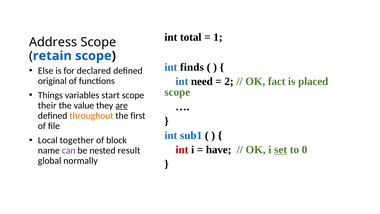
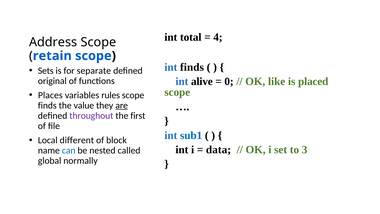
1: 1 -> 4
Else: Else -> Sets
declared: declared -> separate
need: need -> alive
2: 2 -> 0
fact: fact -> like
Things: Things -> Places
start: start -> rules
their at (47, 105): their -> finds
throughout colour: orange -> purple
together: together -> different
int at (182, 150) colour: red -> black
have: have -> data
set underline: present -> none
0: 0 -> 3
can colour: purple -> blue
result: result -> called
